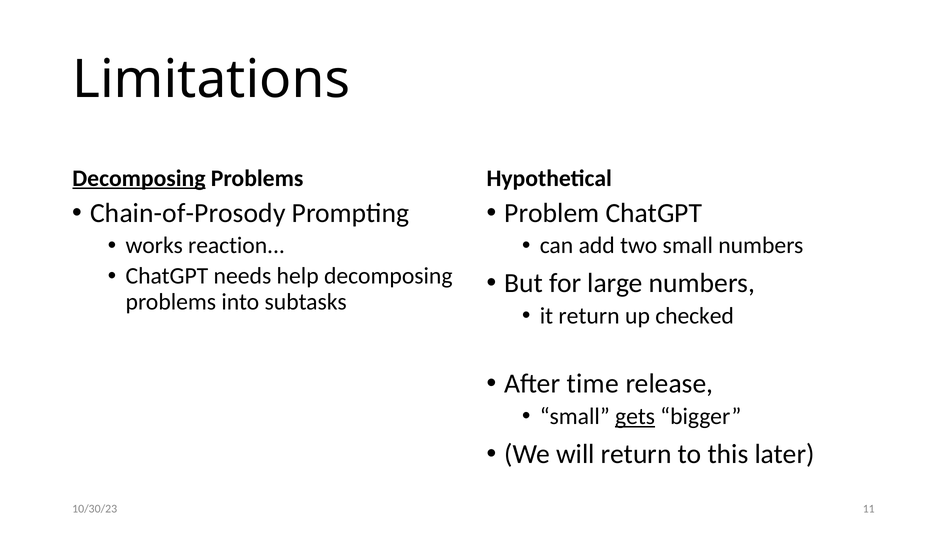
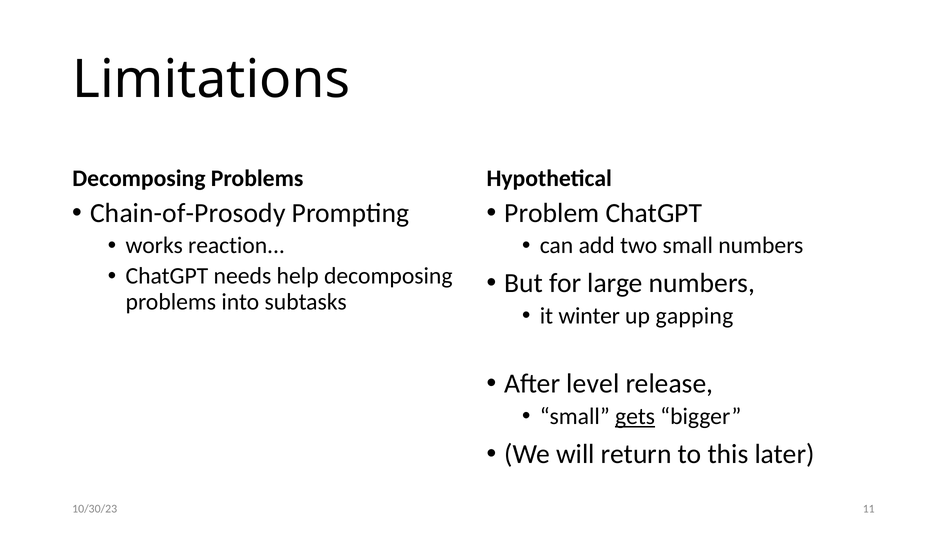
Decomposing at (139, 178) underline: present -> none
it return: return -> winter
checked: checked -> gapping
time: time -> level
